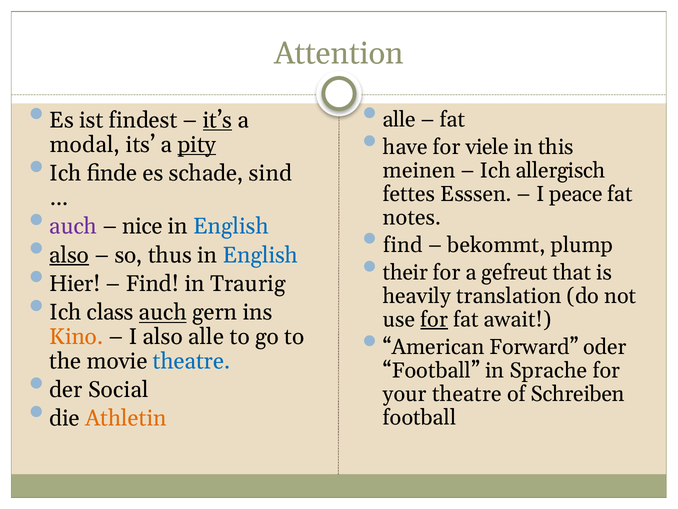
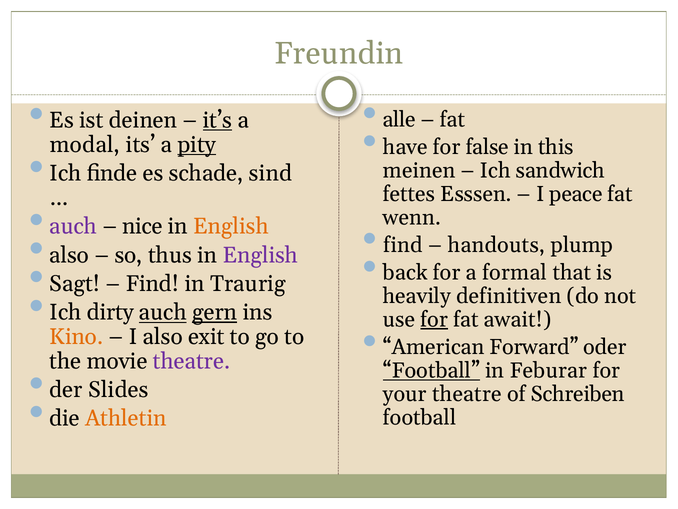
Attention: Attention -> Freundin
findest: findest -> deinen
viele: viele -> false
allergisch: allergisch -> sandwich
notes: notes -> wenn
English at (231, 226) colour: blue -> orange
bekommt: bekommt -> handouts
also at (69, 255) underline: present -> none
English at (260, 255) colour: blue -> purple
their: their -> back
gefreut: gefreut -> formal
Hier: Hier -> Sagt
translation: translation -> definitiven
class: class -> dirty
gern underline: none -> present
also alle: alle -> exit
theatre at (192, 361) colour: blue -> purple
Football at (431, 370) underline: none -> present
Sprache: Sprache -> Feburar
Social: Social -> Slides
